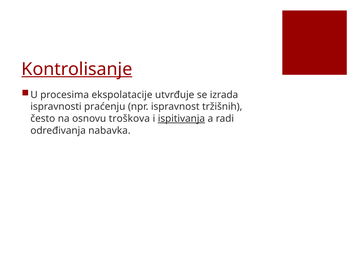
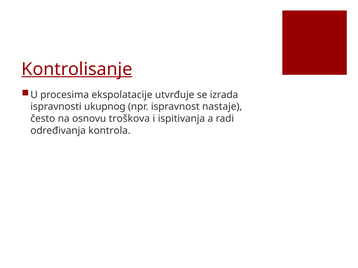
praćenju: praćenju -> ukupnog
tržišnih: tržišnih -> nastaje
ispitivanja underline: present -> none
nabavka: nabavka -> kontrola
